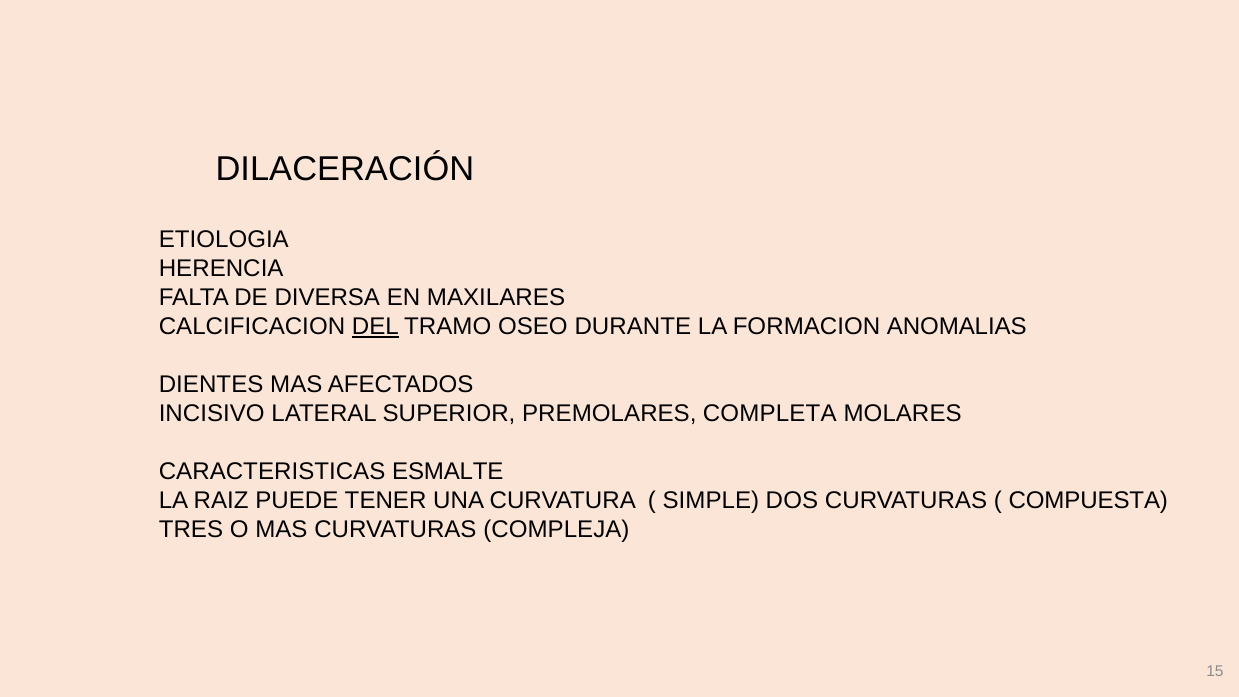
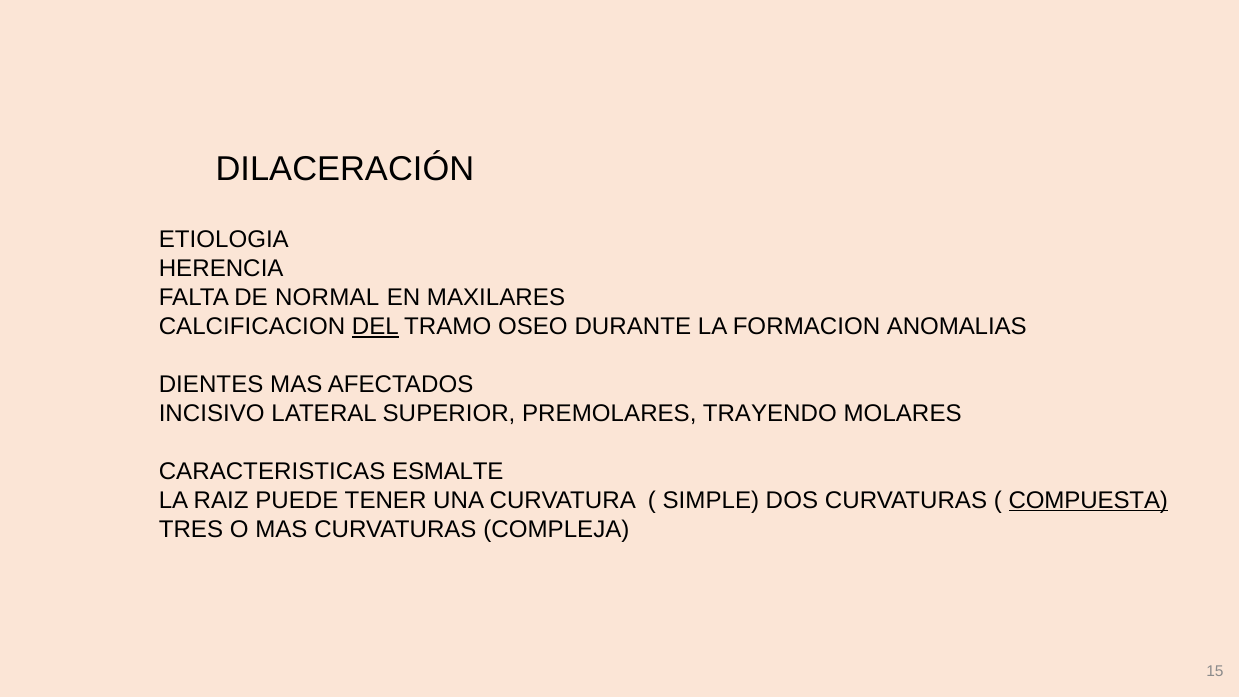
DIVERSA: DIVERSA -> NORMAL
COMPLETA: COMPLETA -> TRAYENDO
COMPUESTA underline: none -> present
